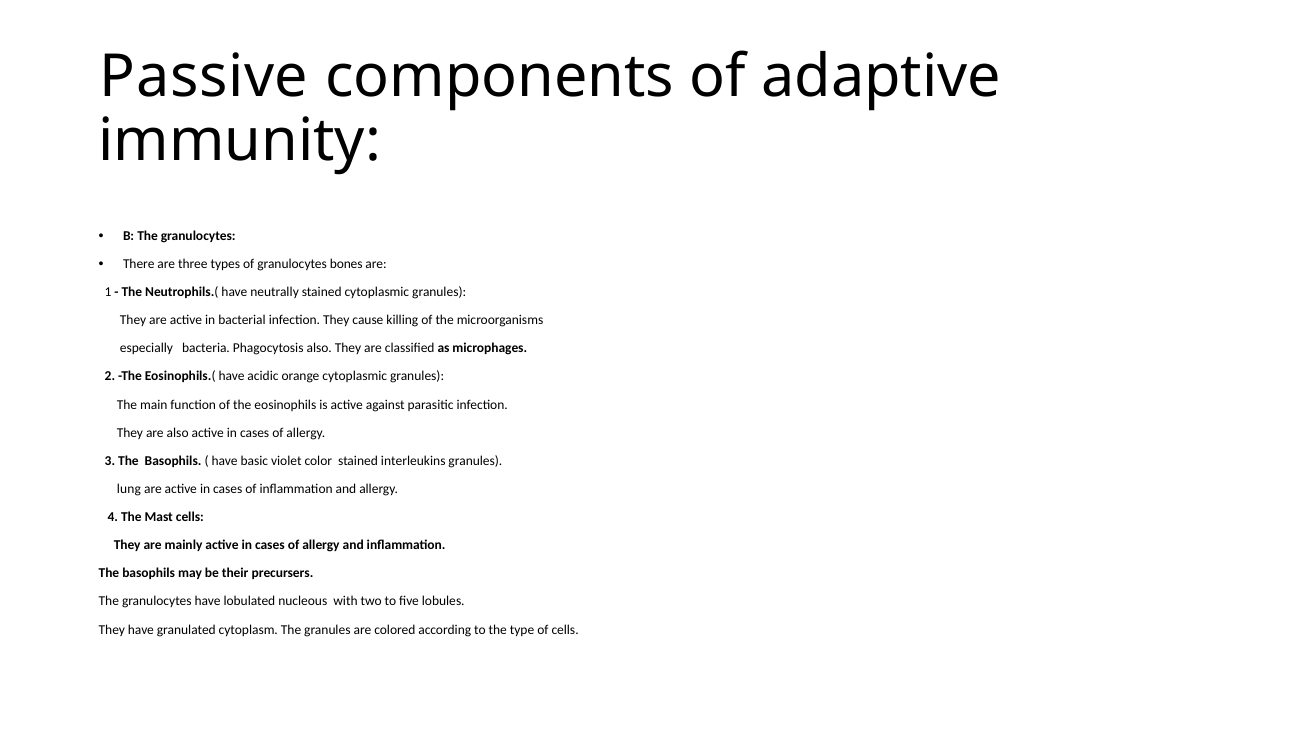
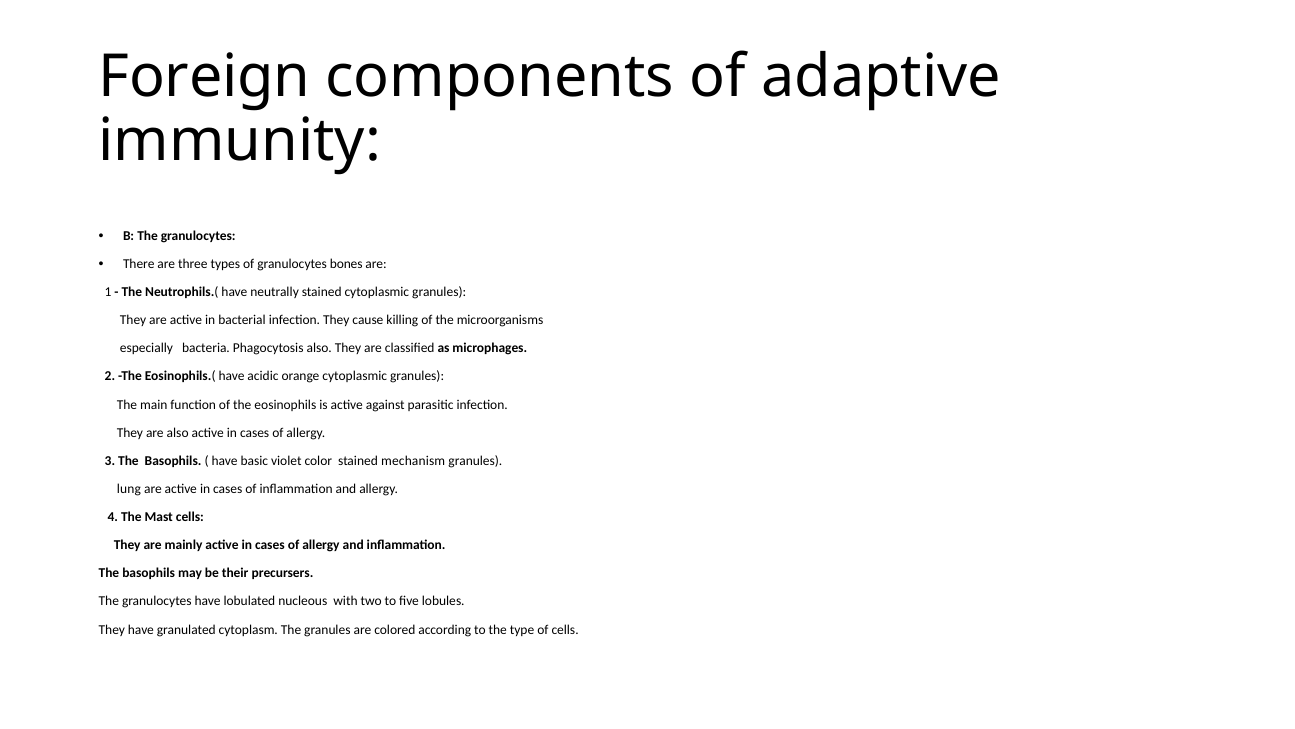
Passive: Passive -> Foreign
interleukins: interleukins -> mechanism
